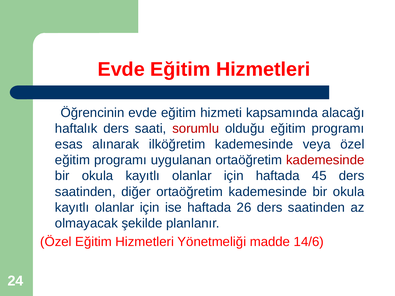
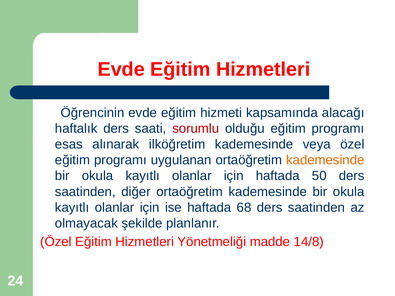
kademesinde at (325, 160) colour: red -> orange
45: 45 -> 50
26: 26 -> 68
14/6: 14/6 -> 14/8
